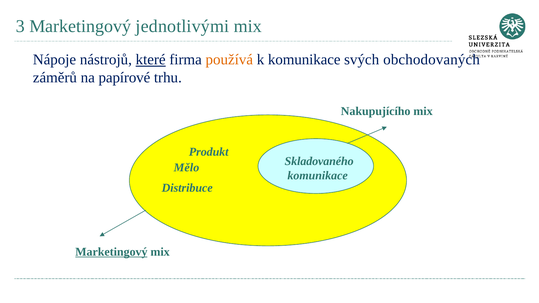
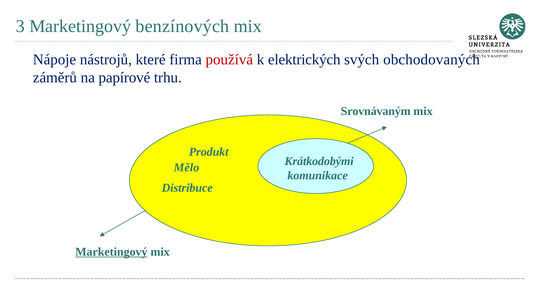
jednotlivými: jednotlivými -> benzínových
které underline: present -> none
používá colour: orange -> red
k komunikace: komunikace -> elektrických
Nakupujícího: Nakupujícího -> Srovnávaným
Skladovaného: Skladovaného -> Krátkodobými
